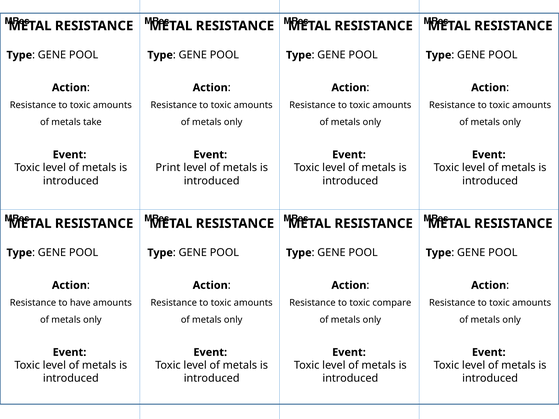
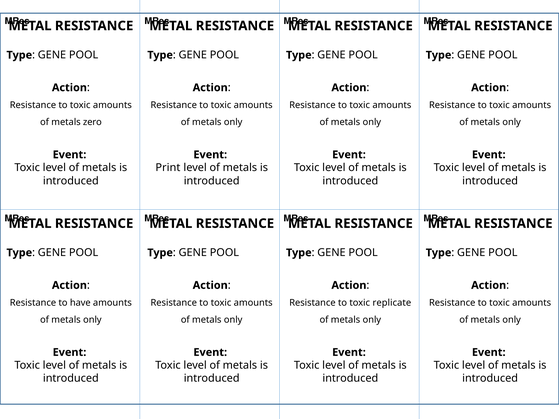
take: take -> zero
compare: compare -> replicate
